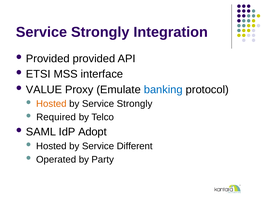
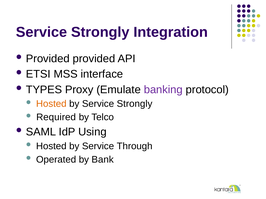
VALUE: VALUE -> TYPES
banking colour: blue -> purple
Adopt: Adopt -> Using
Different: Different -> Through
Party: Party -> Bank
